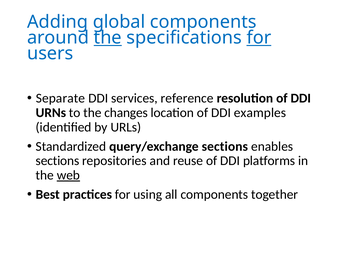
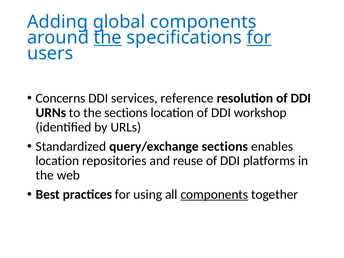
Separate: Separate -> Concerns
the changes: changes -> sections
examples: examples -> workshop
sections at (57, 161): sections -> location
web underline: present -> none
components at (214, 194) underline: none -> present
